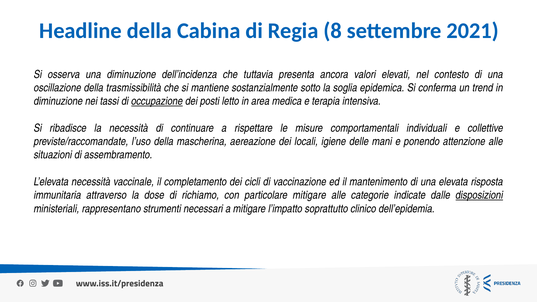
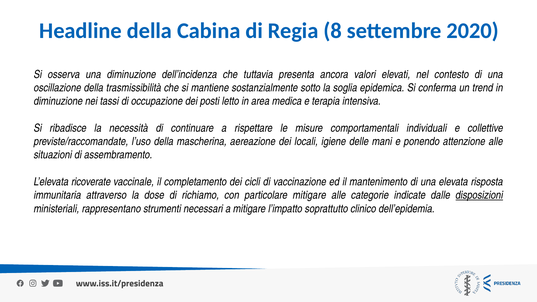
2021: 2021 -> 2020
occupazione underline: present -> none
L’elevata necessità: necessità -> ricoverate
